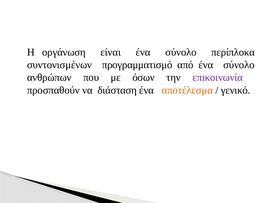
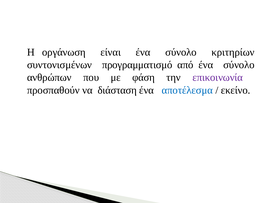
περίπλοκα: περίπλοκα -> κριτηρίων
όσων: όσων -> φάση
αποτέλεσμα colour: orange -> blue
γενικό: γενικό -> εκείνο
